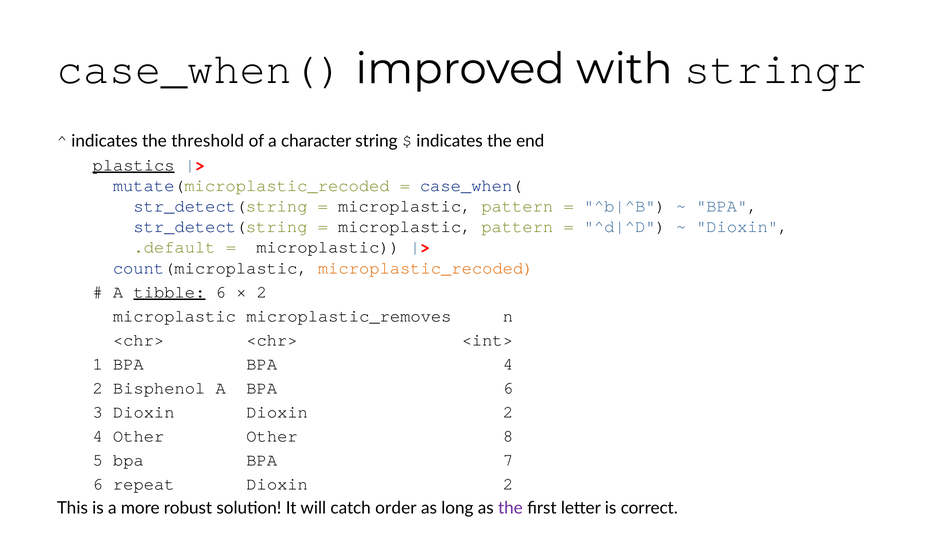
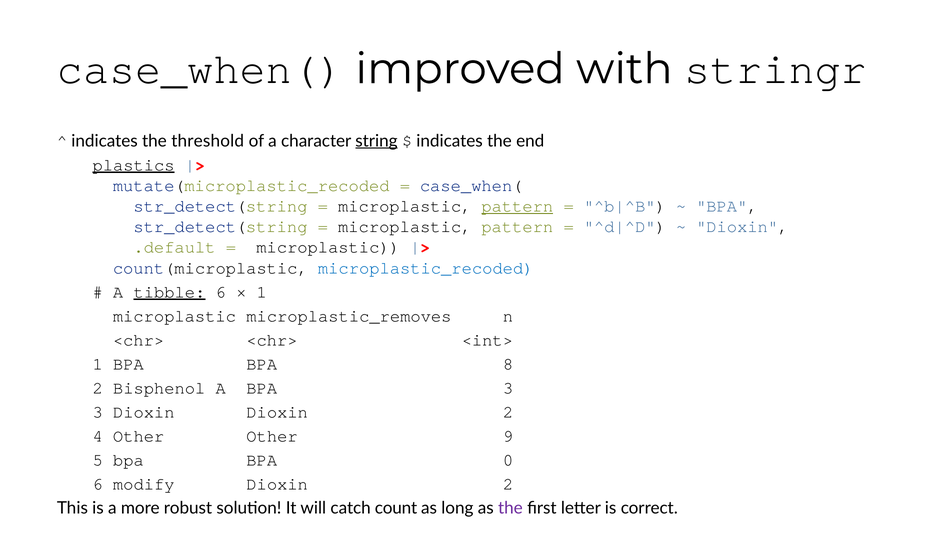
string underline: none -> present
pattern at (517, 206) underline: none -> present
microplastic_recoded colour: orange -> blue
2 at (262, 292): 2 -> 1
BPA 4: 4 -> 8
BPA 6: 6 -> 3
8: 8 -> 9
7: 7 -> 0
repeat: repeat -> modify
order: order -> count
